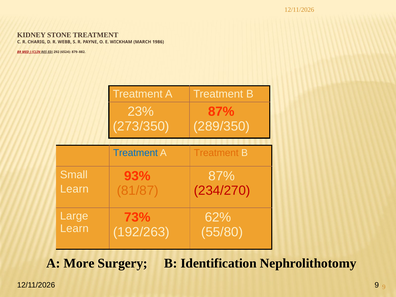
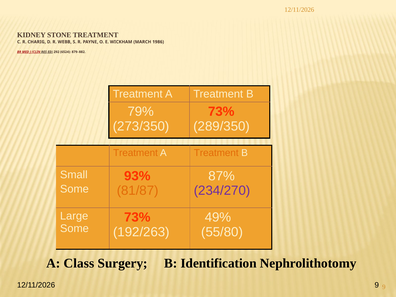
23%: 23% -> 79%
87% at (221, 112): 87% -> 73%
Treatment at (135, 153) colour: blue -> orange
Learn at (74, 189): Learn -> Some
234/270 colour: red -> purple
62%: 62% -> 49%
Learn at (74, 228): Learn -> Some
More: More -> Class
